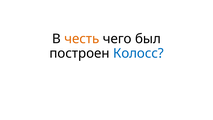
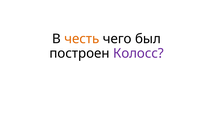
Колосс colour: blue -> purple
